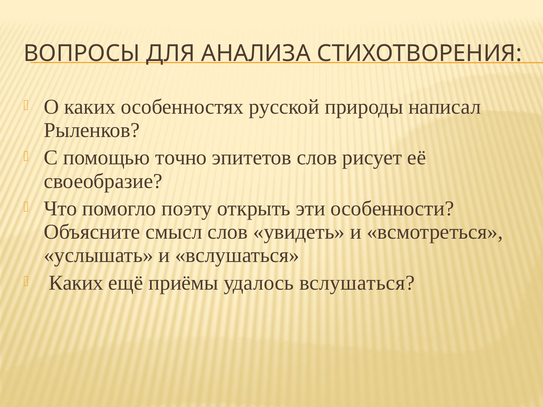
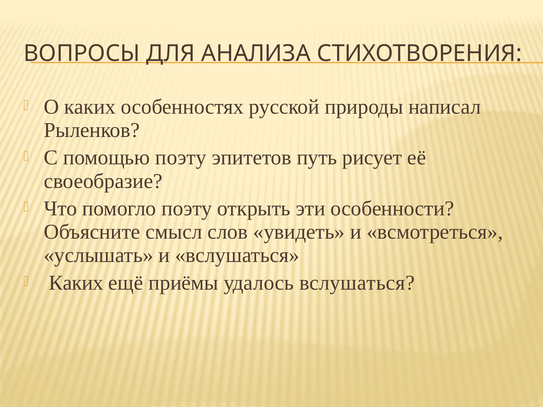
помощью точно: точно -> поэту
эпитетов слов: слов -> путь
